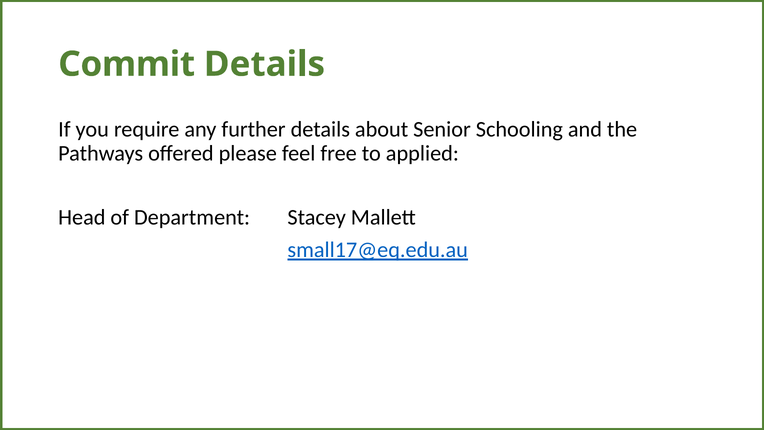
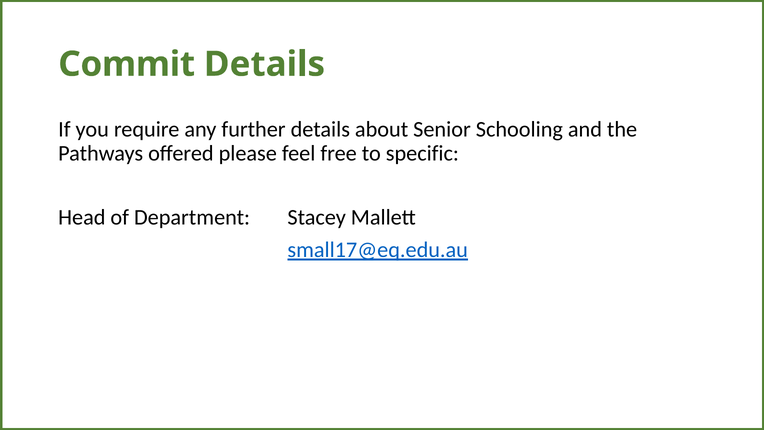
applied: applied -> specific
